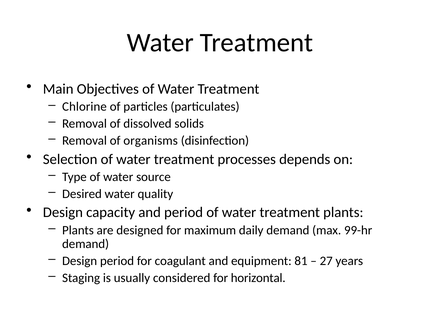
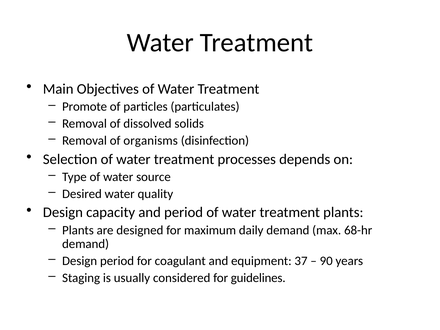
Chlorine: Chlorine -> Promote
99-hr: 99-hr -> 68-hr
81: 81 -> 37
27: 27 -> 90
horizontal: horizontal -> guidelines
